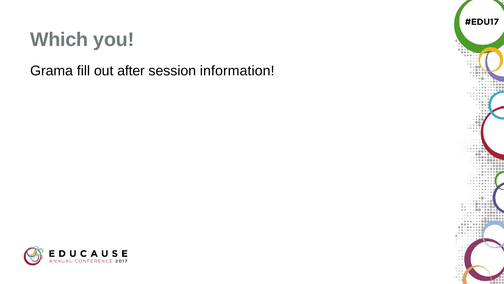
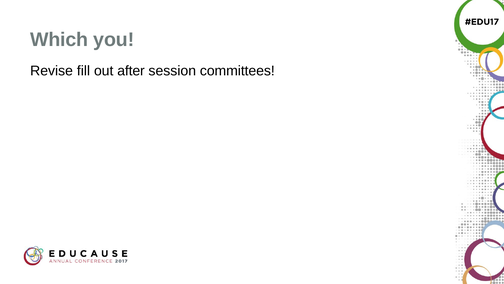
Grama: Grama -> Revise
information: information -> committees
